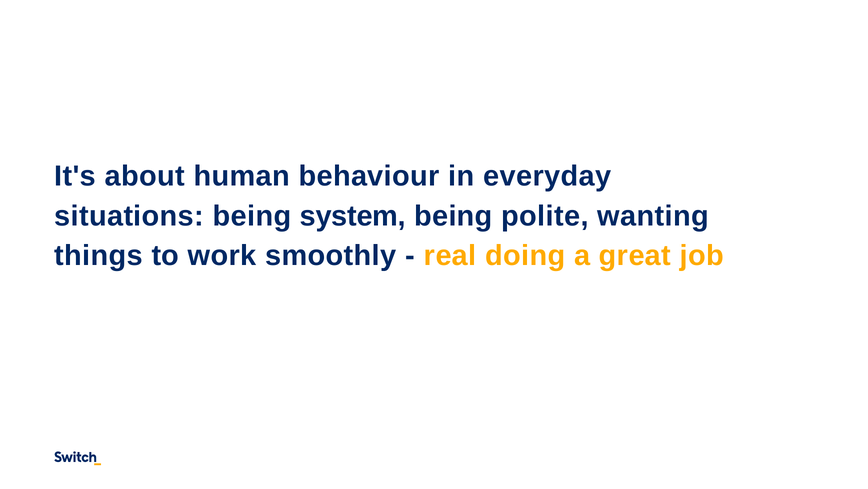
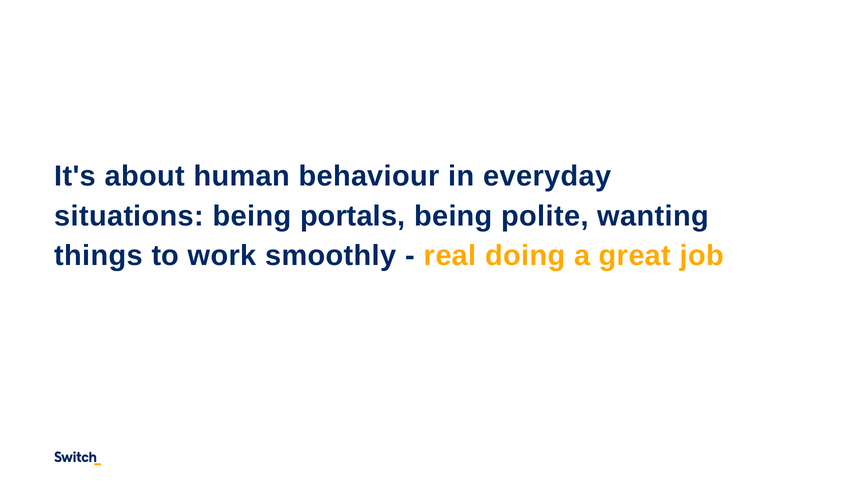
system: system -> portals
